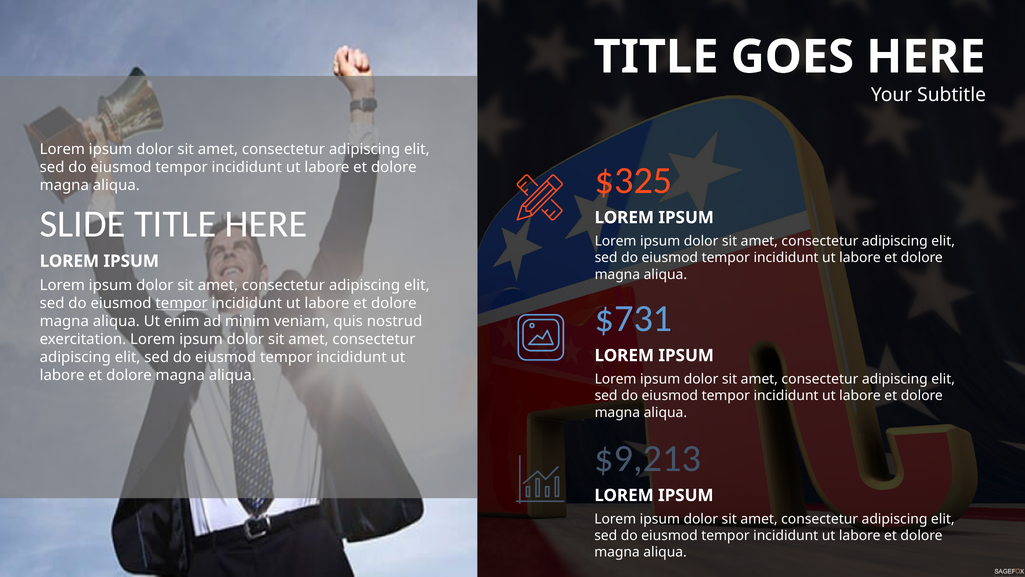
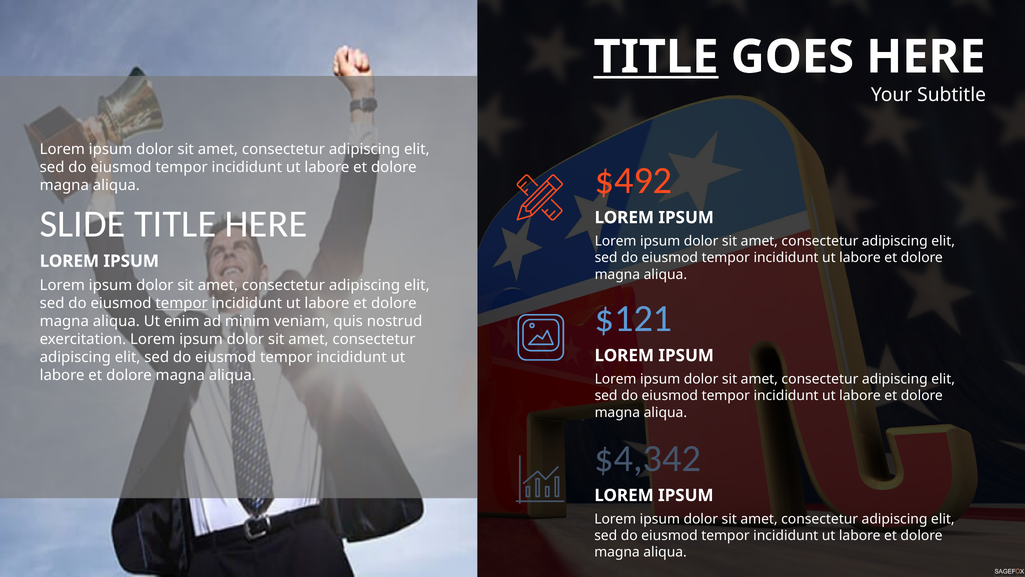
TITLE at (656, 57) underline: none -> present
$325: $325 -> $492
$731: $731 -> $121
$9,213: $9,213 -> $4,342
